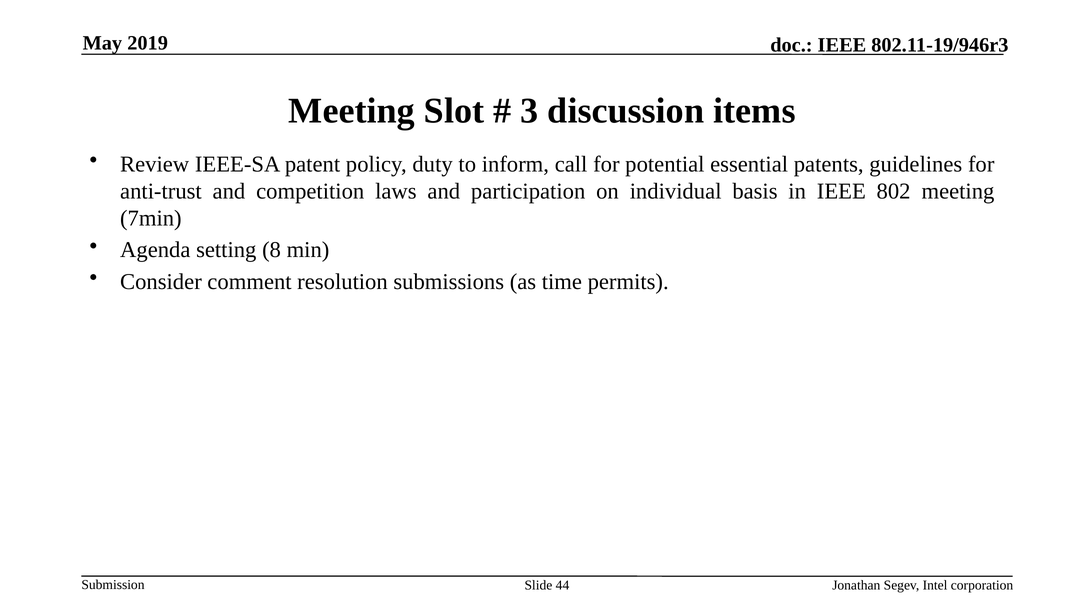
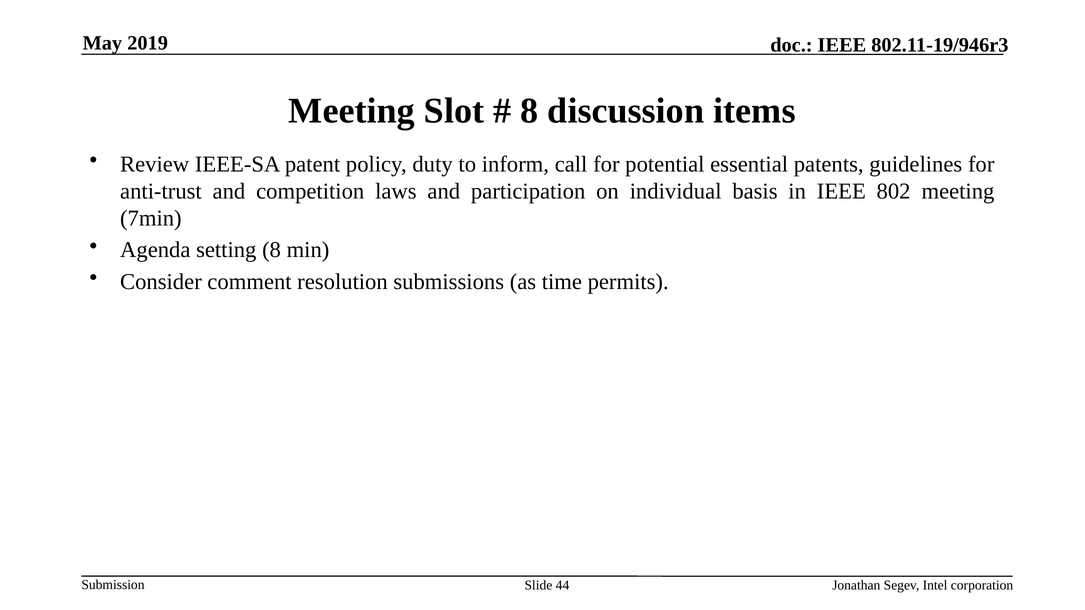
3 at (529, 111): 3 -> 8
